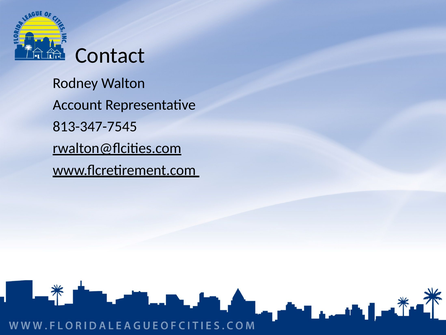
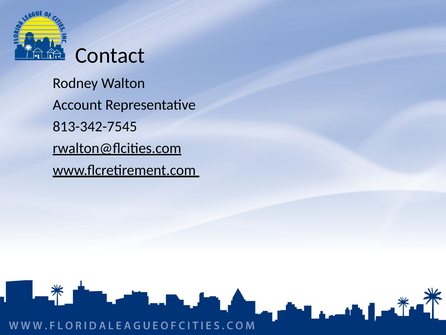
813-347-7545: 813-347-7545 -> 813-342-7545
